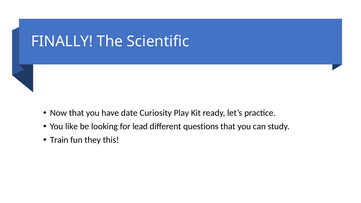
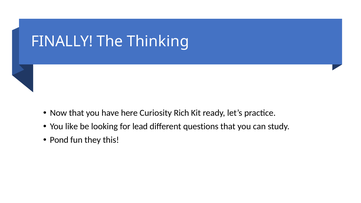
Scientific: Scientific -> Thinking
date: date -> here
Play: Play -> Rich
Train: Train -> Pond
